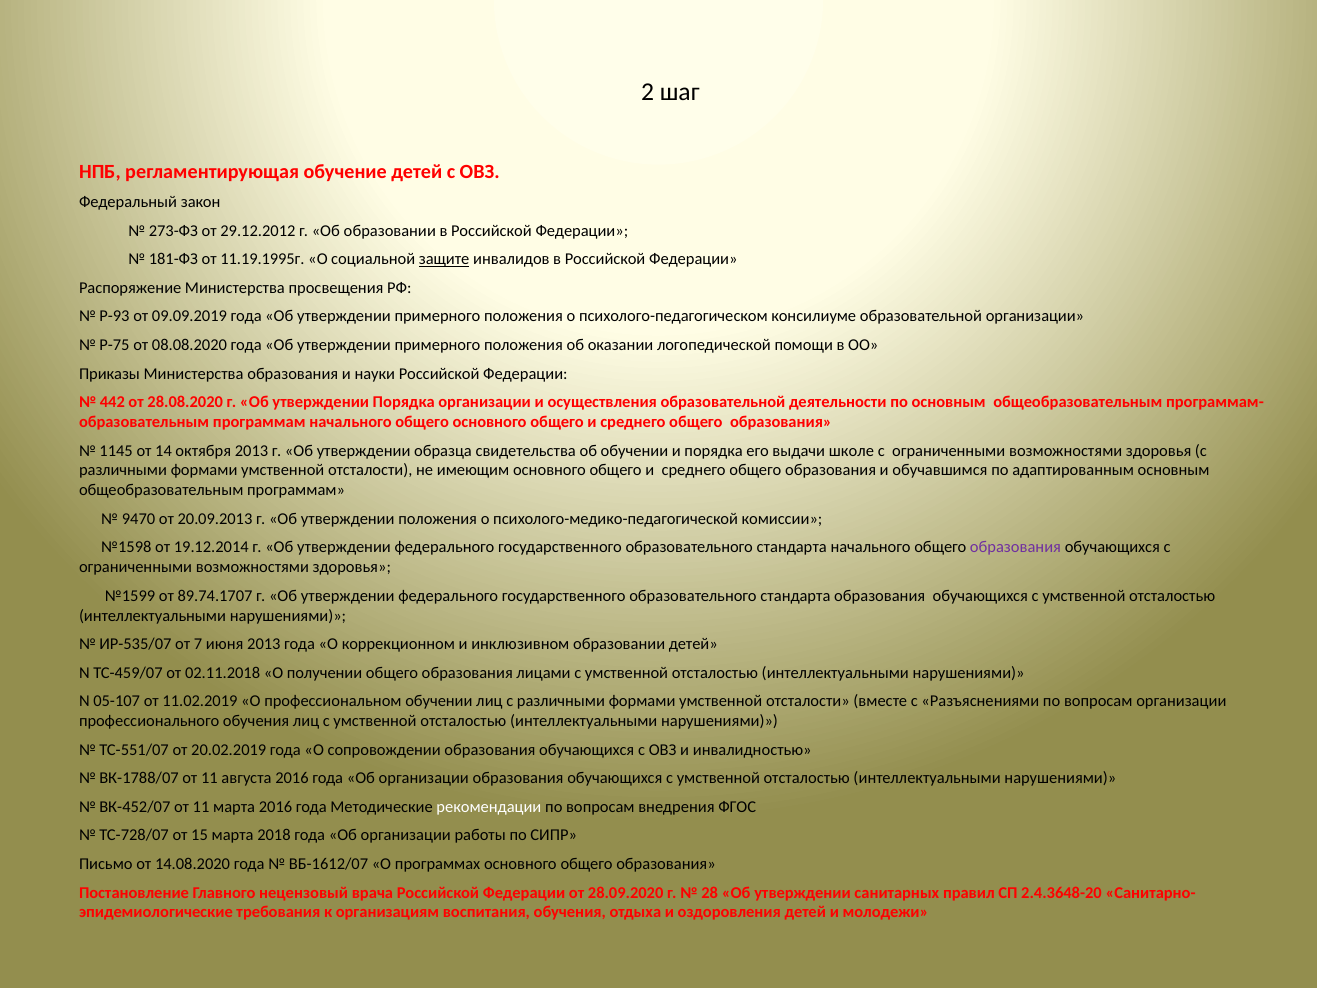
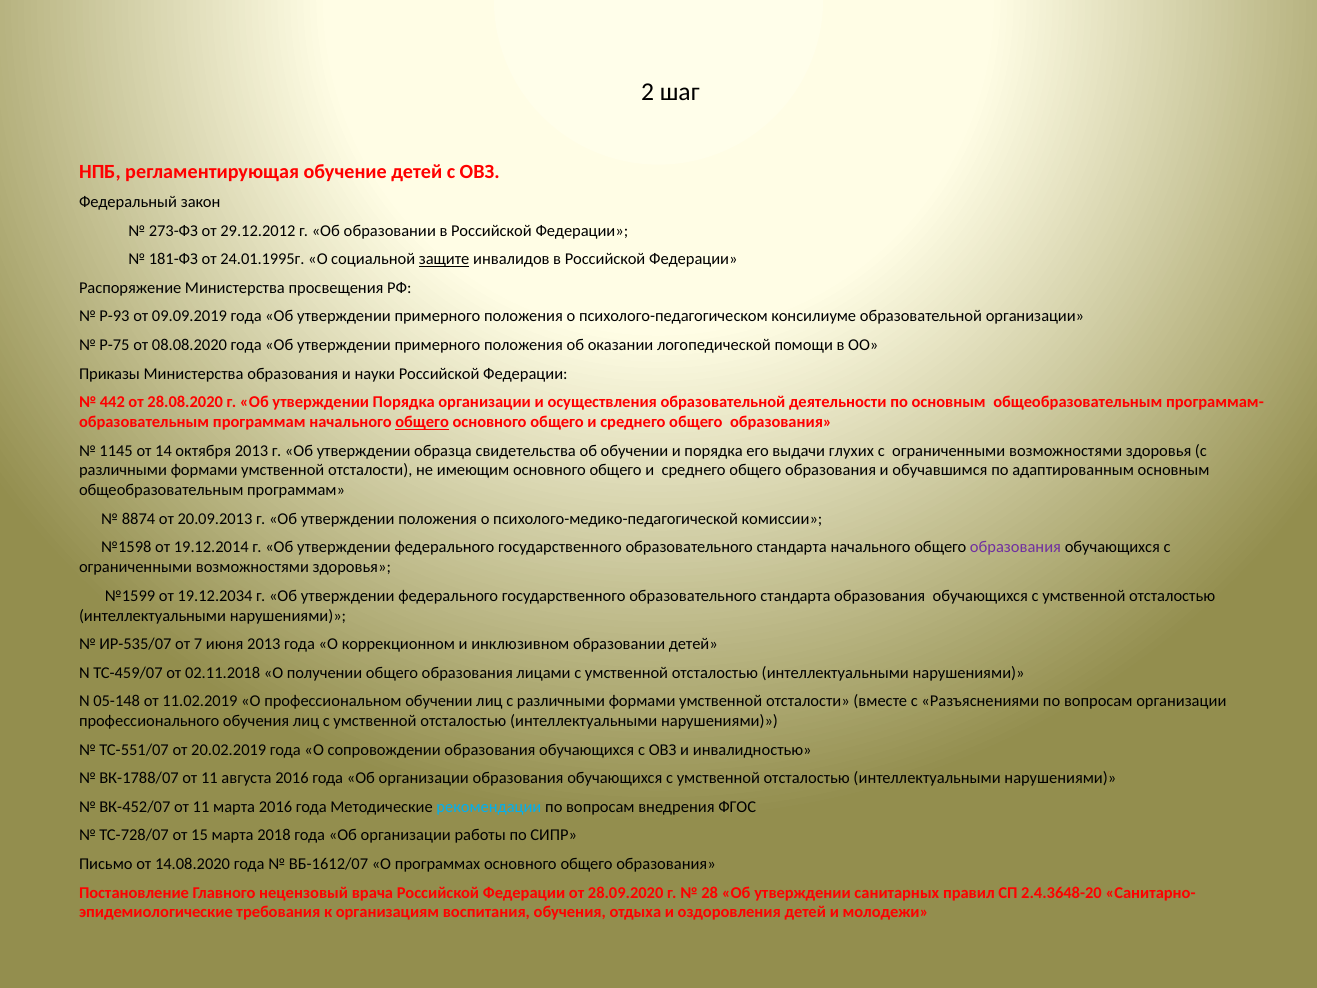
11.19.1995г: 11.19.1995г -> 24.01.1995г
общего at (422, 422) underline: none -> present
школе: школе -> глухих
9470: 9470 -> 8874
89.74.1707: 89.74.1707 -> 19.12.2034
05-107: 05-107 -> 05-148
рекомендации colour: white -> light blue
